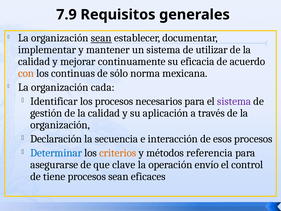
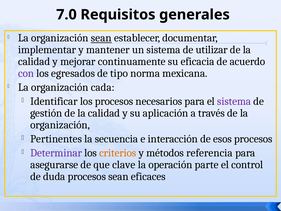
7.9: 7.9 -> 7.0
con colour: orange -> purple
continuas: continuas -> egresados
sólo: sólo -> tipo
Declaración: Declaración -> Pertinentes
Determinar colour: blue -> purple
envío: envío -> parte
tiene: tiene -> duda
